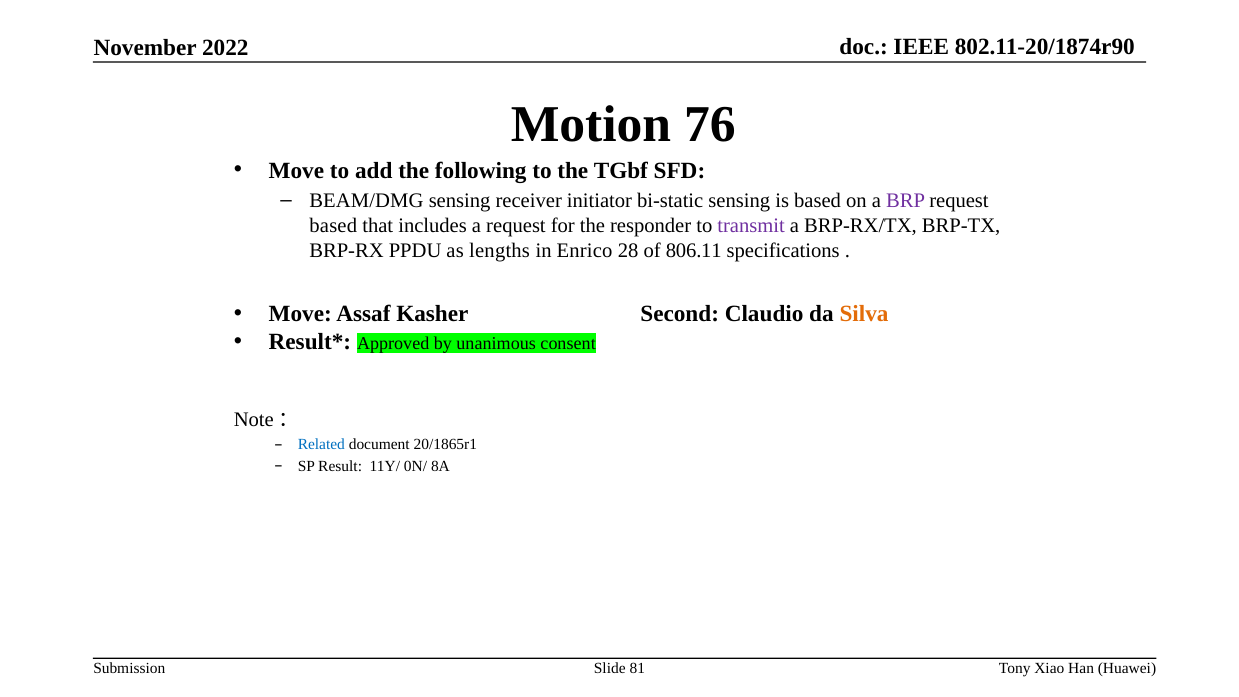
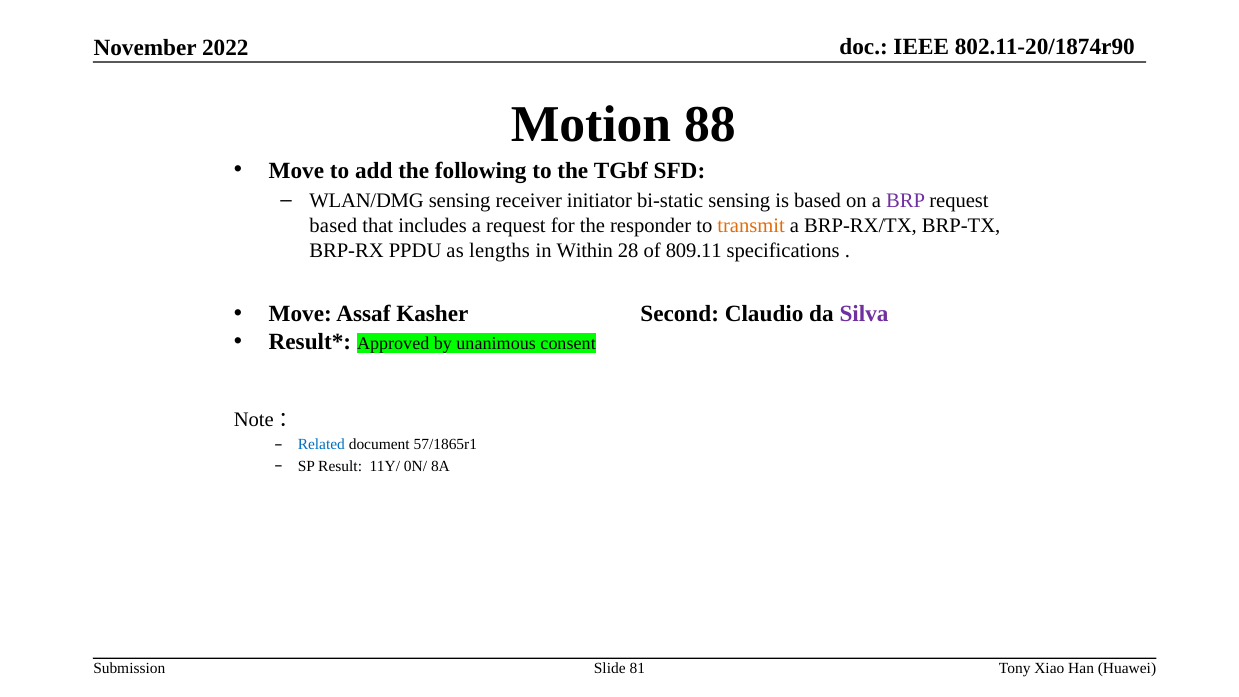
76: 76 -> 88
BEAM/DMG: BEAM/DMG -> WLAN/DMG
transmit colour: purple -> orange
Enrico: Enrico -> Within
806.11: 806.11 -> 809.11
Silva colour: orange -> purple
20/1865r1: 20/1865r1 -> 57/1865r1
